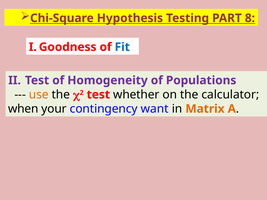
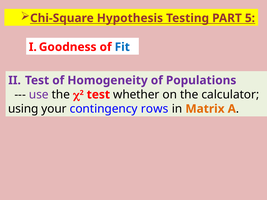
8: 8 -> 5
use colour: orange -> purple
when: when -> using
want: want -> rows
